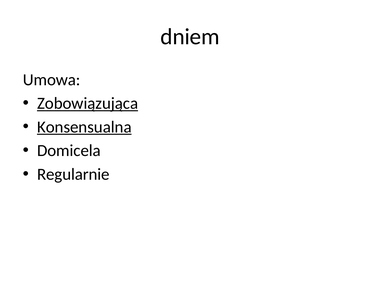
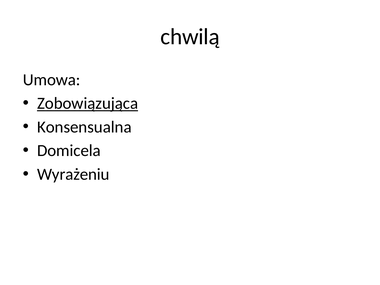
dniem: dniem -> chwilą
Konsensualna underline: present -> none
Regularnie: Regularnie -> Wyrażeniu
